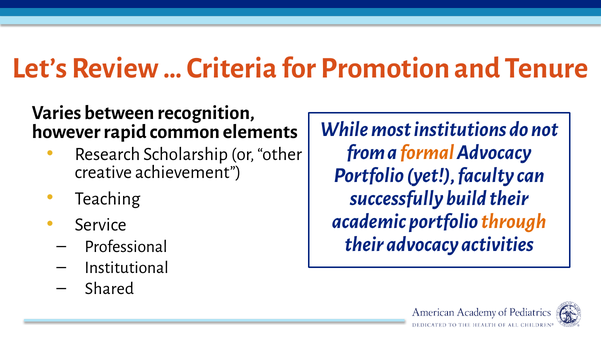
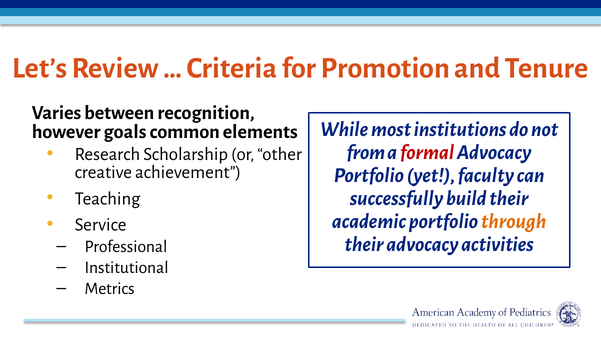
rapid: rapid -> goals
formal colour: orange -> red
Shared: Shared -> Metrics
